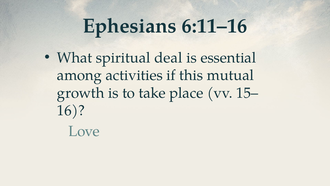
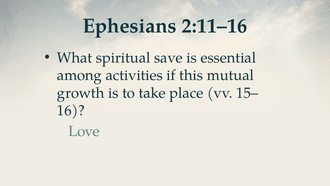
6:11–16: 6:11–16 -> 2:11–16
deal: deal -> save
